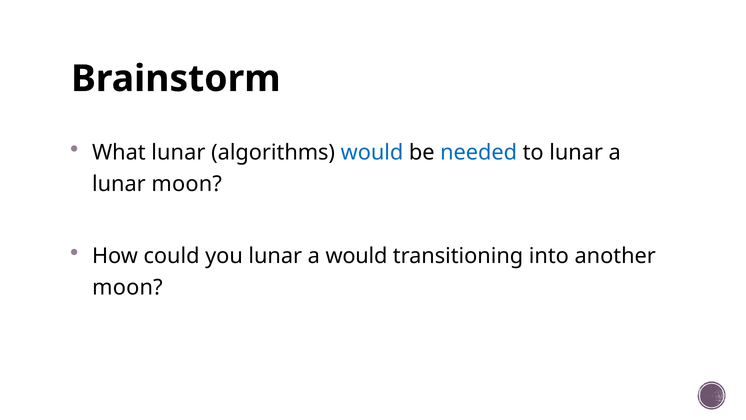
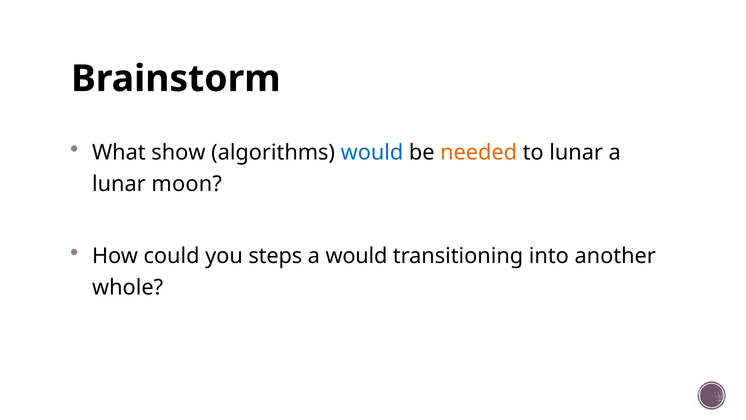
What lunar: lunar -> show
needed colour: blue -> orange
you lunar: lunar -> steps
moon at (127, 287): moon -> whole
